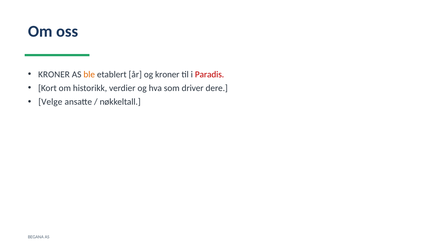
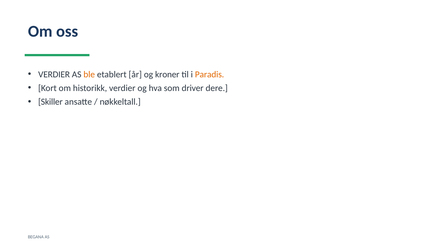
KRONER at (54, 74): KRONER -> VERDIER
Paradis colour: red -> orange
Velge: Velge -> Skiller
